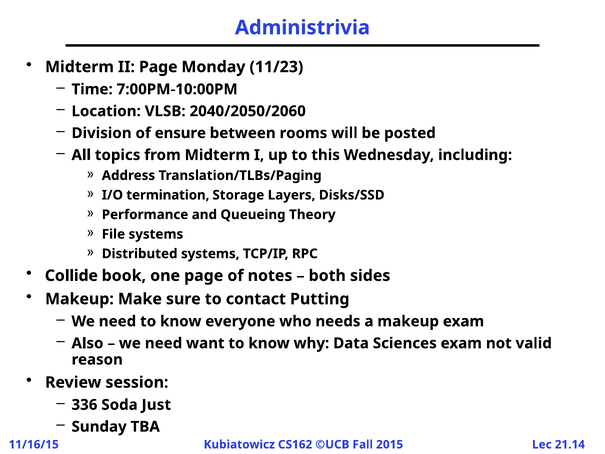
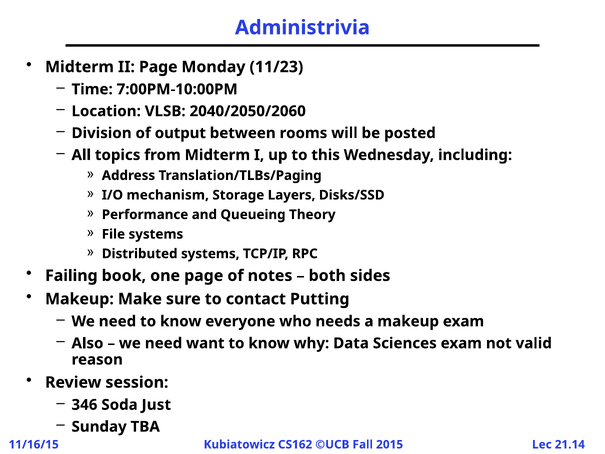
ensure: ensure -> output
termination: termination -> mechanism
Collide: Collide -> Failing
336: 336 -> 346
